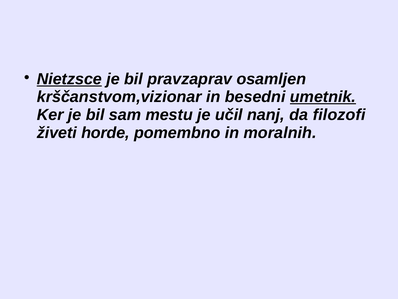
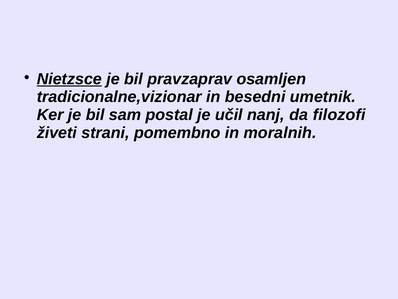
krščanstvom,vizionar: krščanstvom,vizionar -> tradicionalne,vizionar
umetnik underline: present -> none
mestu: mestu -> postal
horde: horde -> strani
